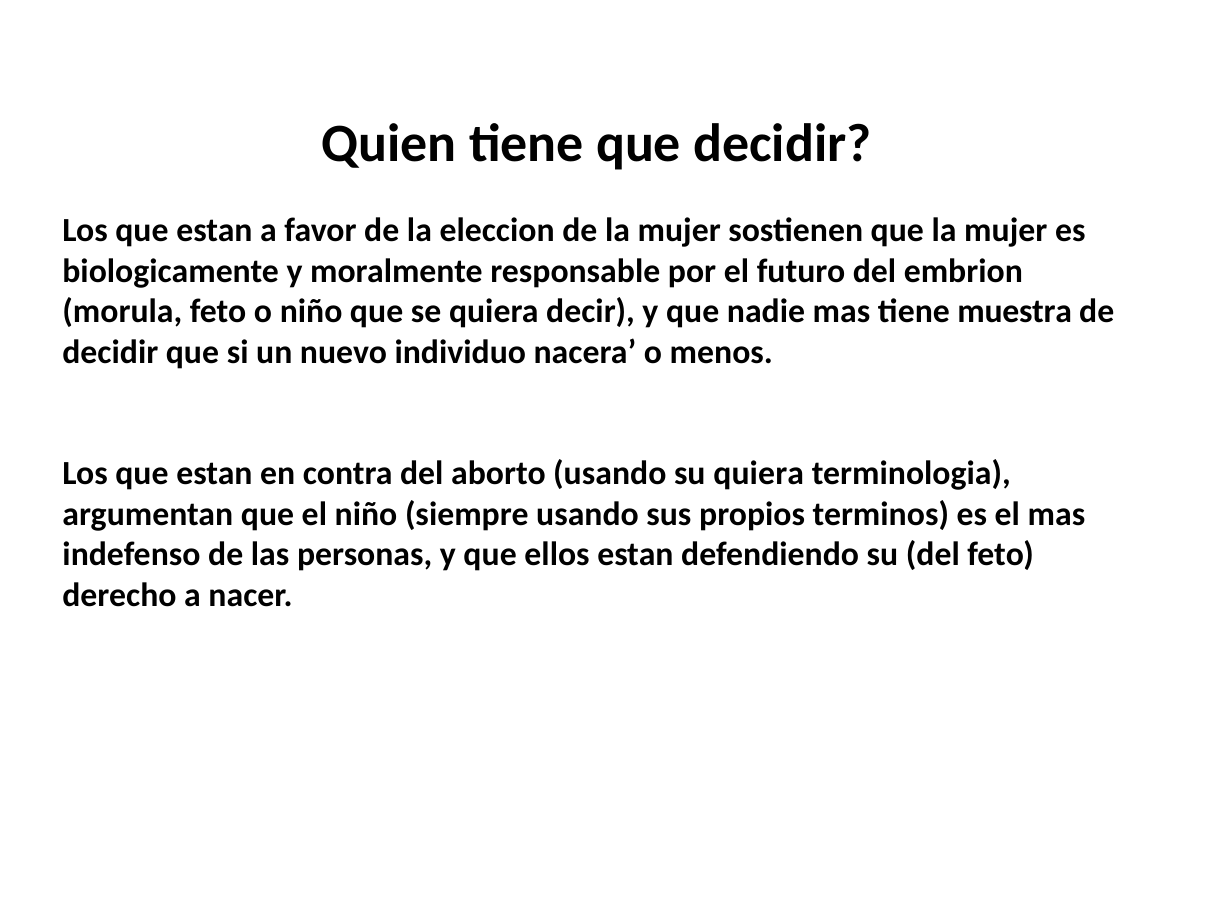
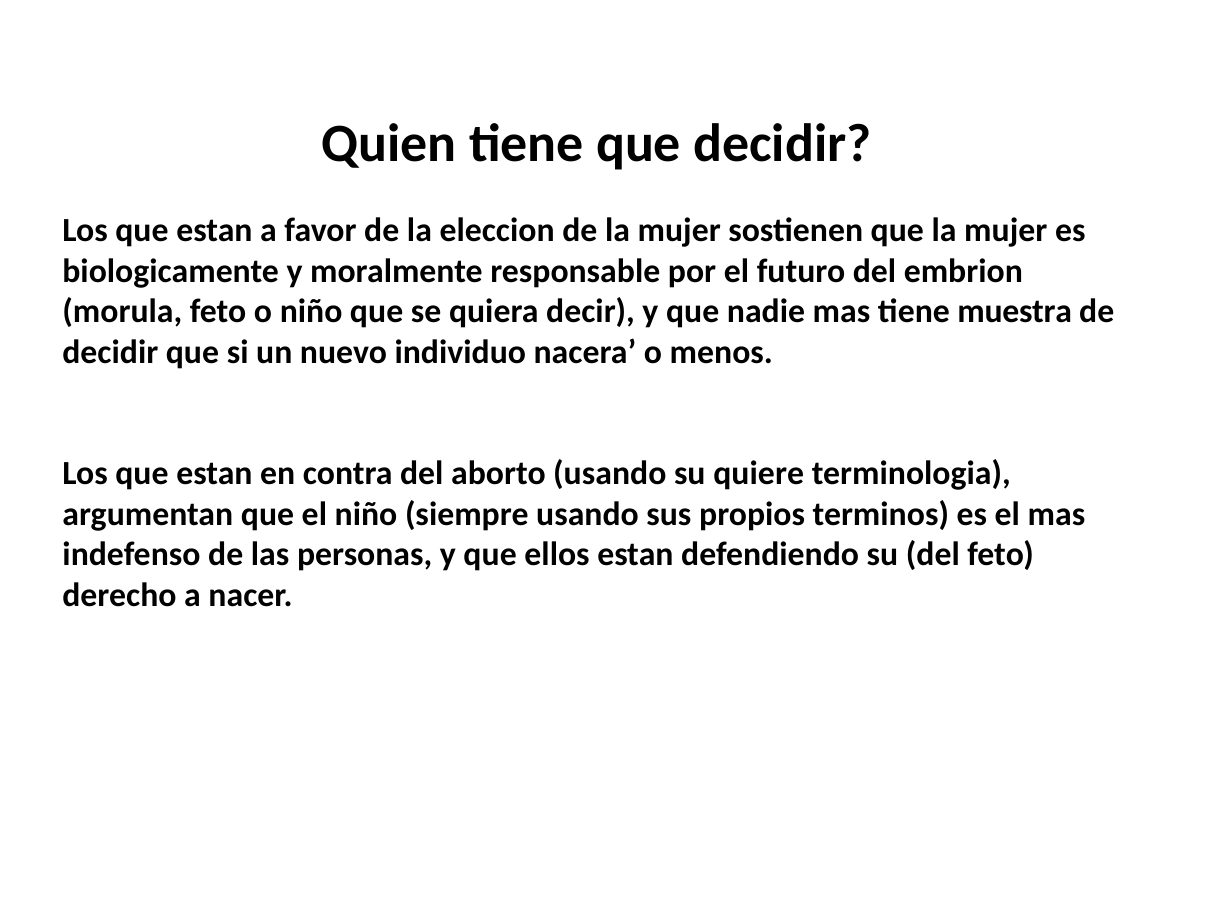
su quiera: quiera -> quiere
